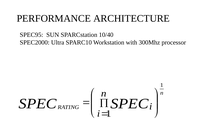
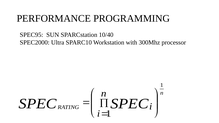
ARCHITECTURE: ARCHITECTURE -> PROGRAMMING
